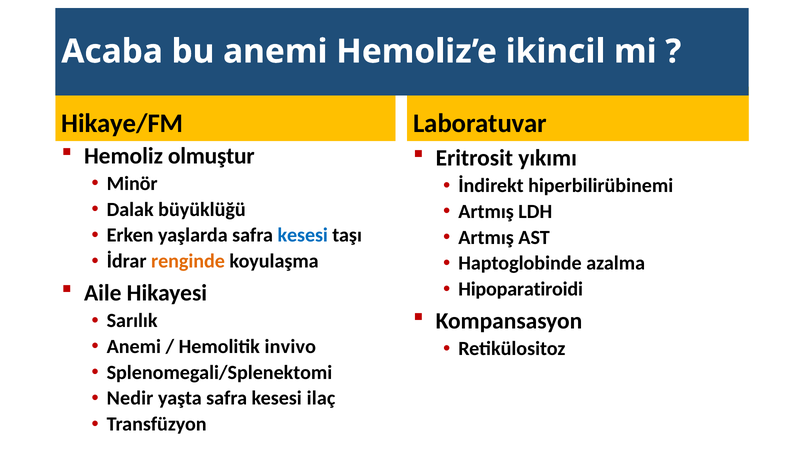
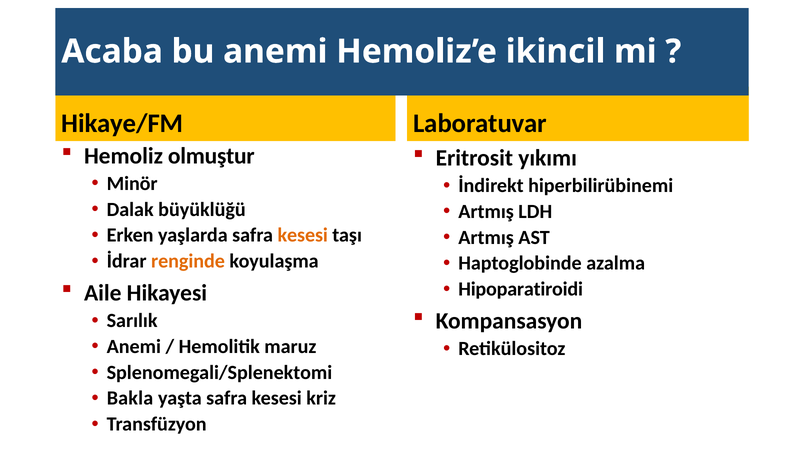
kesesi at (303, 235) colour: blue -> orange
invivo: invivo -> maruz
Nedir: Nedir -> Bakla
ilaç: ilaç -> kriz
